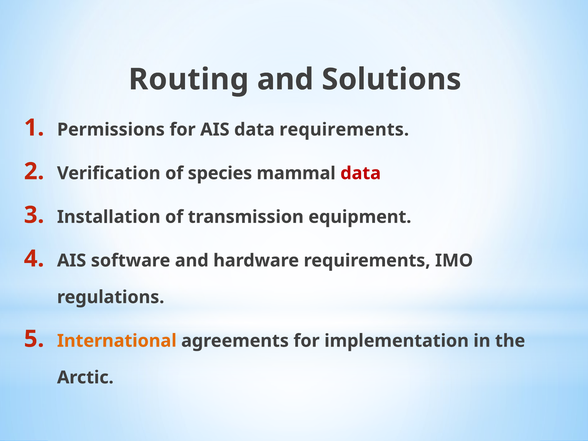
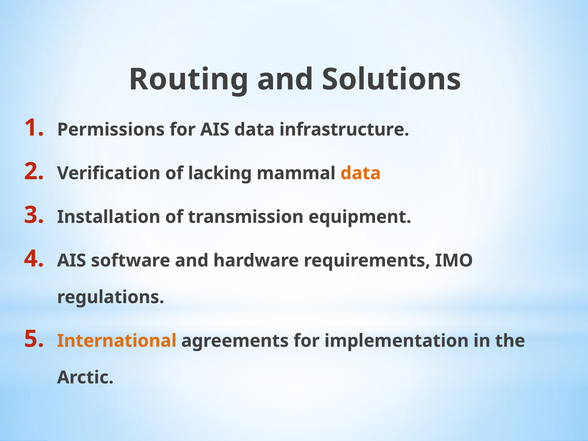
data requirements: requirements -> infrastructure
species: species -> lacking
data at (361, 173) colour: red -> orange
